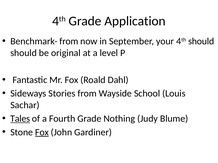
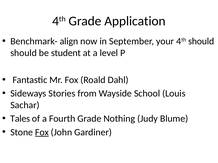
Benchmark- from: from -> align
original: original -> student
Tales underline: present -> none
